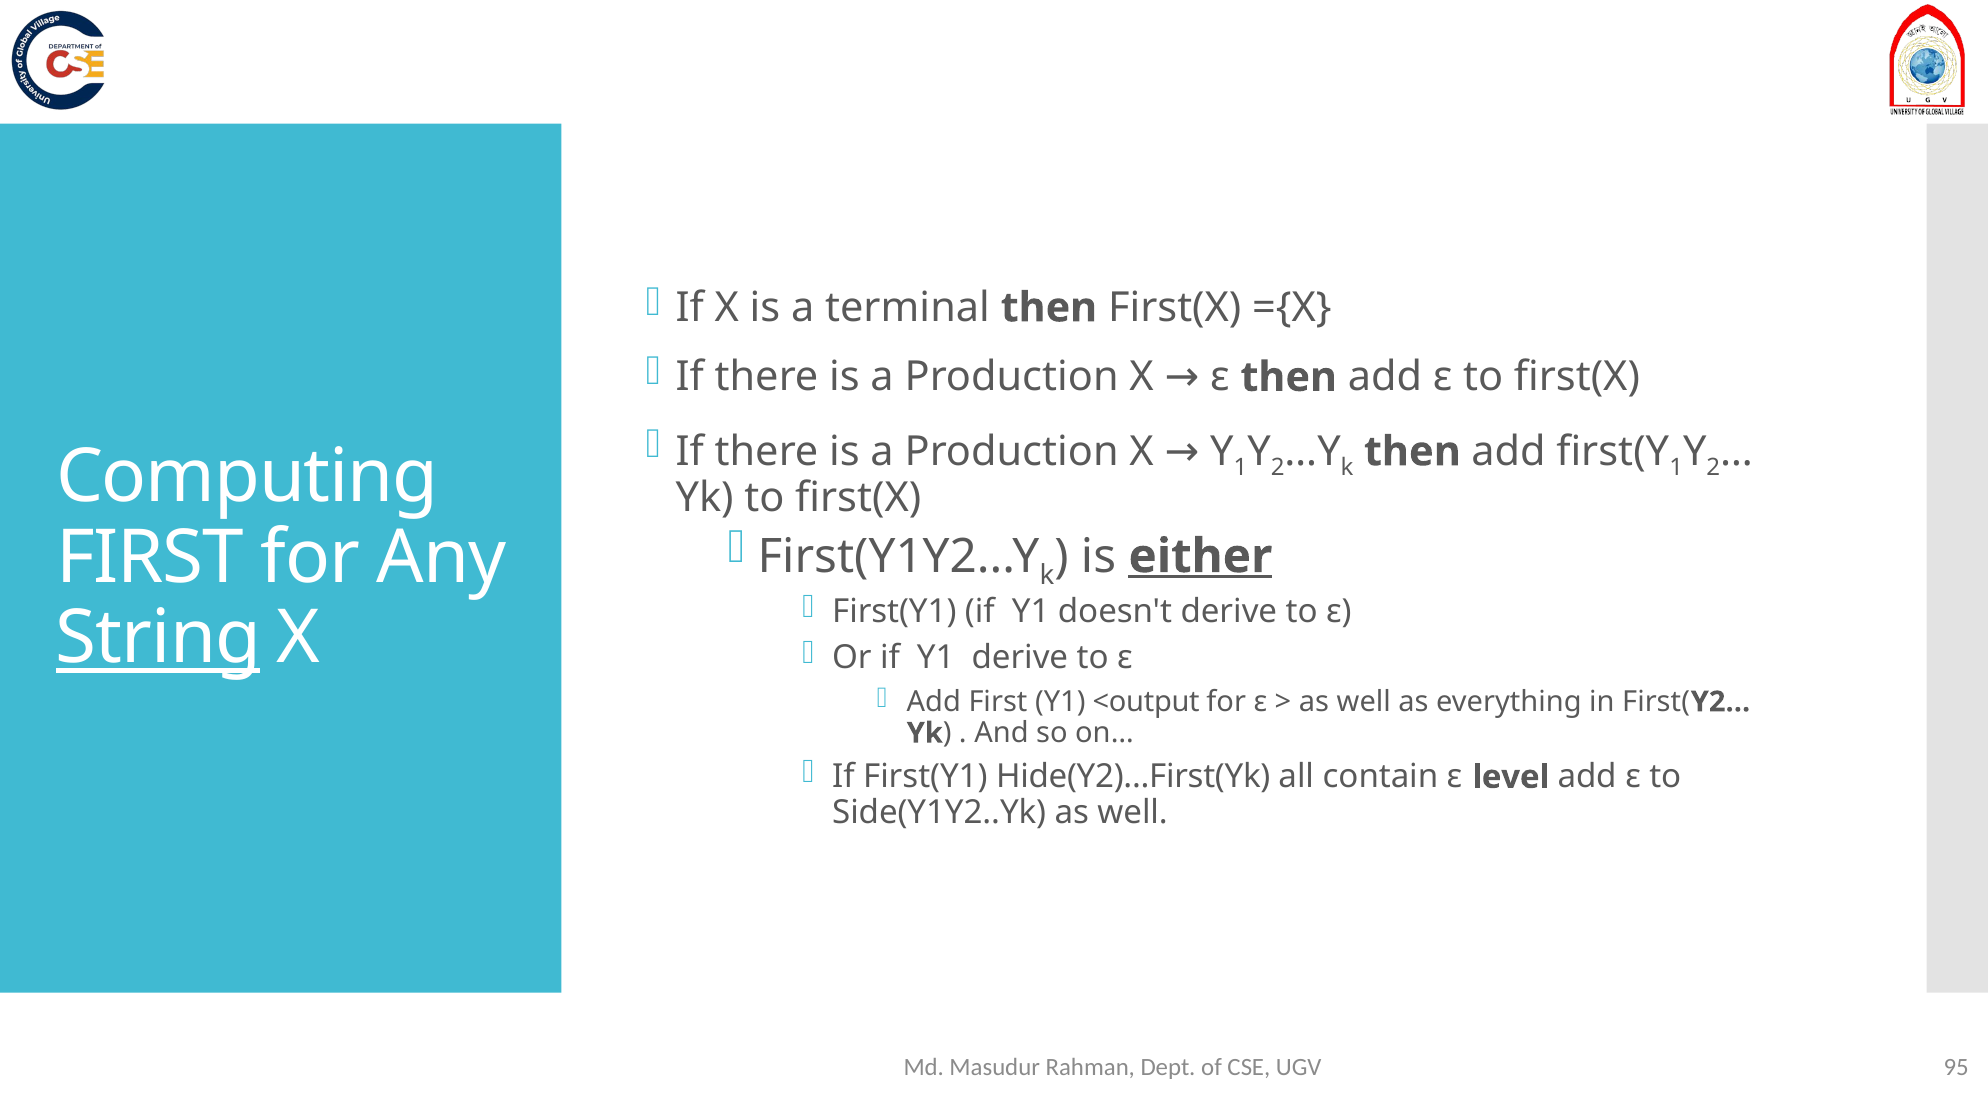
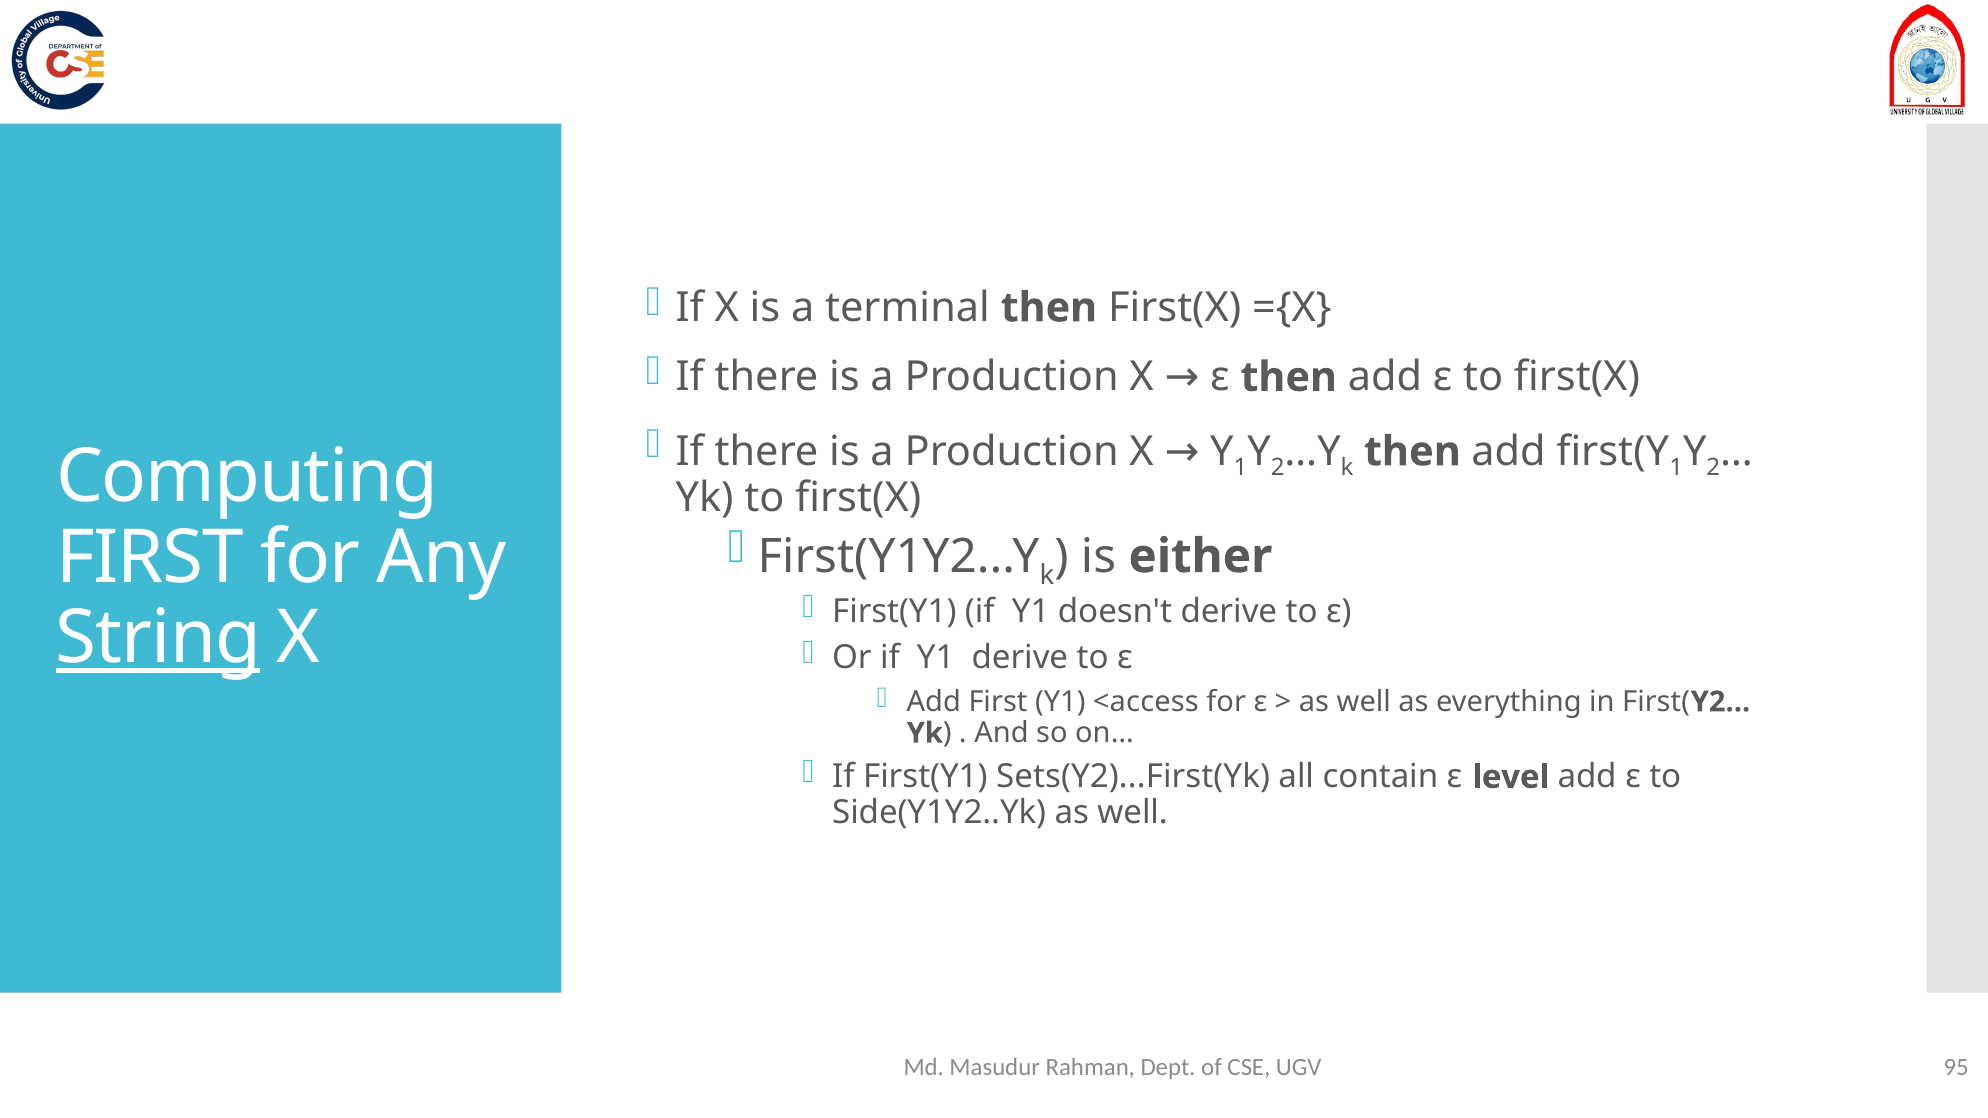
either underline: present -> none
<output: <output -> <access
Hide(Y2)...First(Yk: Hide(Y2)...First(Yk -> Sets(Y2)...First(Yk
